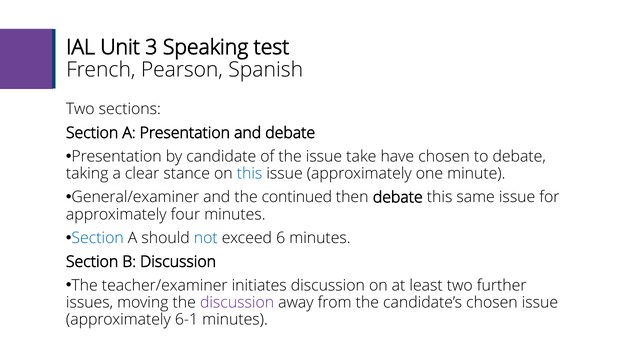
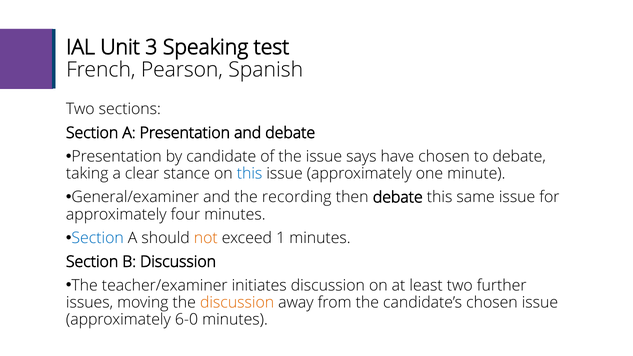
take: take -> says
continued: continued -> recording
not colour: blue -> orange
6: 6 -> 1
discussion at (237, 302) colour: purple -> orange
6-1: 6-1 -> 6-0
